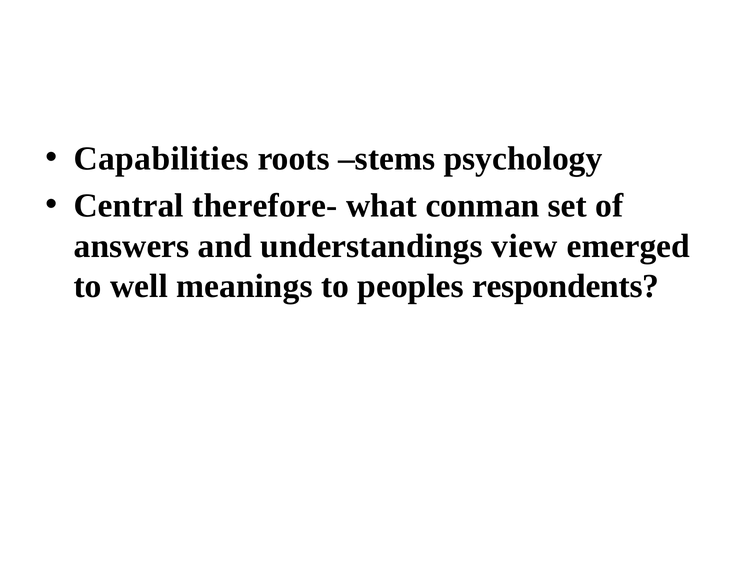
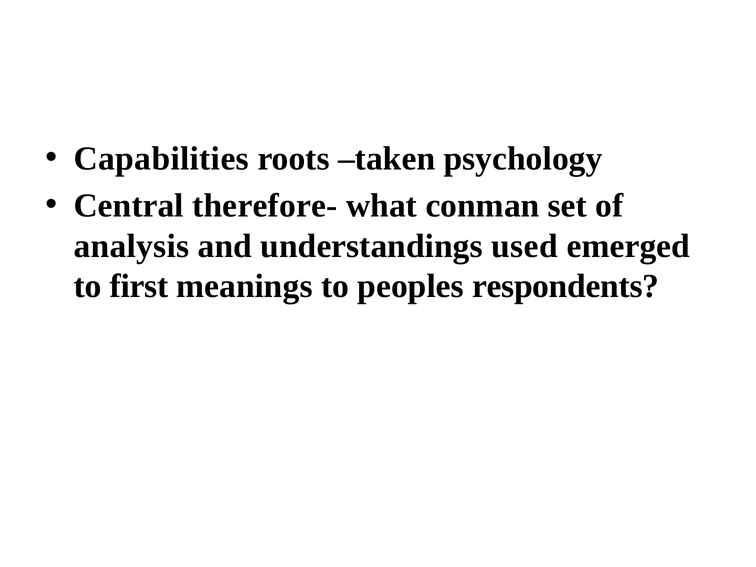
stems: stems -> taken
answers: answers -> analysis
view: view -> used
well: well -> first
